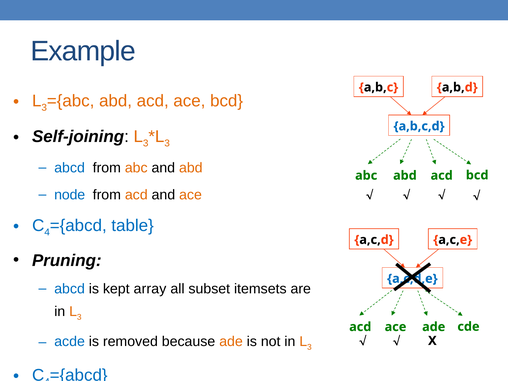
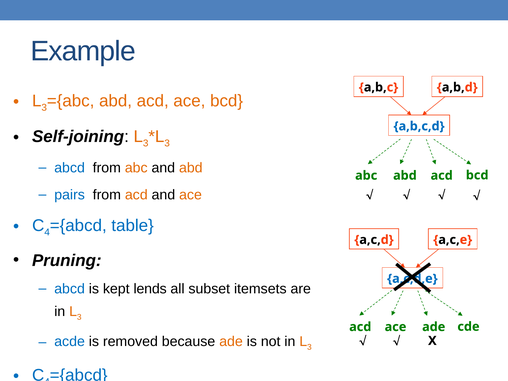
node: node -> pairs
array: array -> lends
